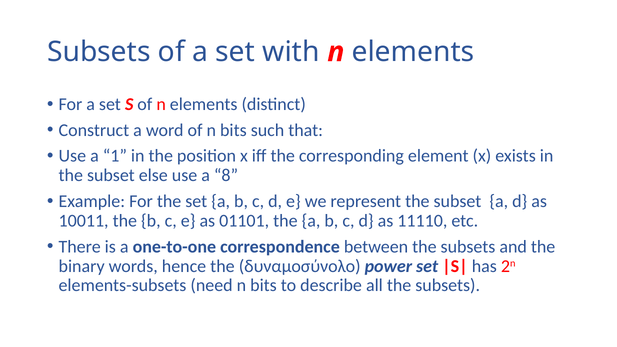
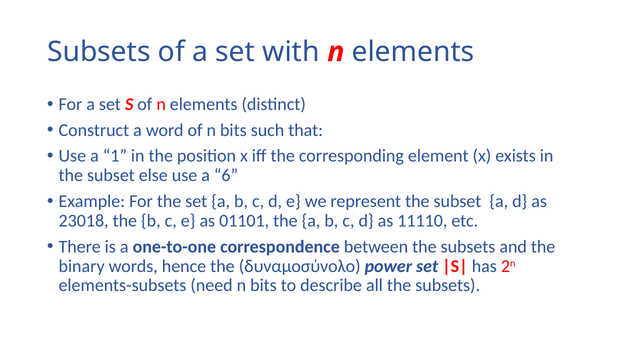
8: 8 -> 6
10011: 10011 -> 23018
